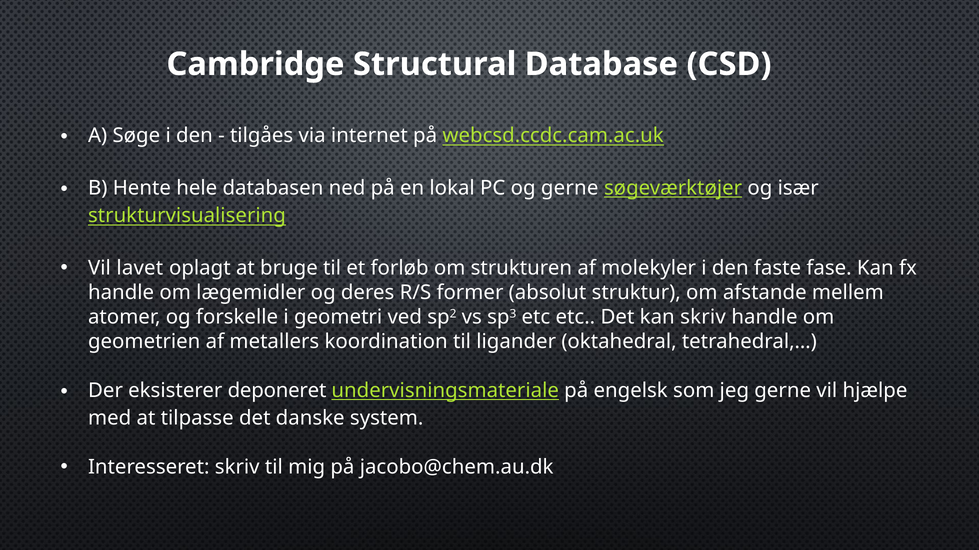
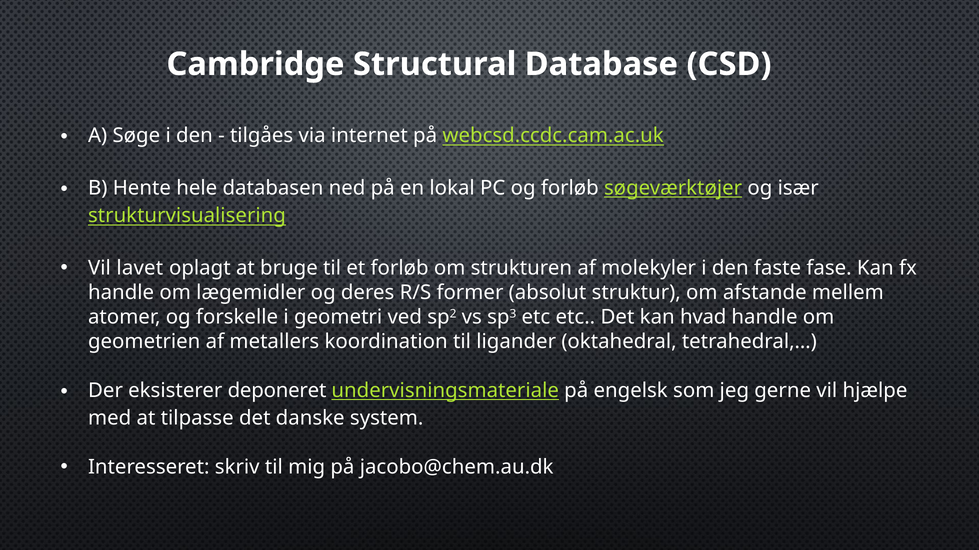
og gerne: gerne -> forløb
kan skriv: skriv -> hvad
